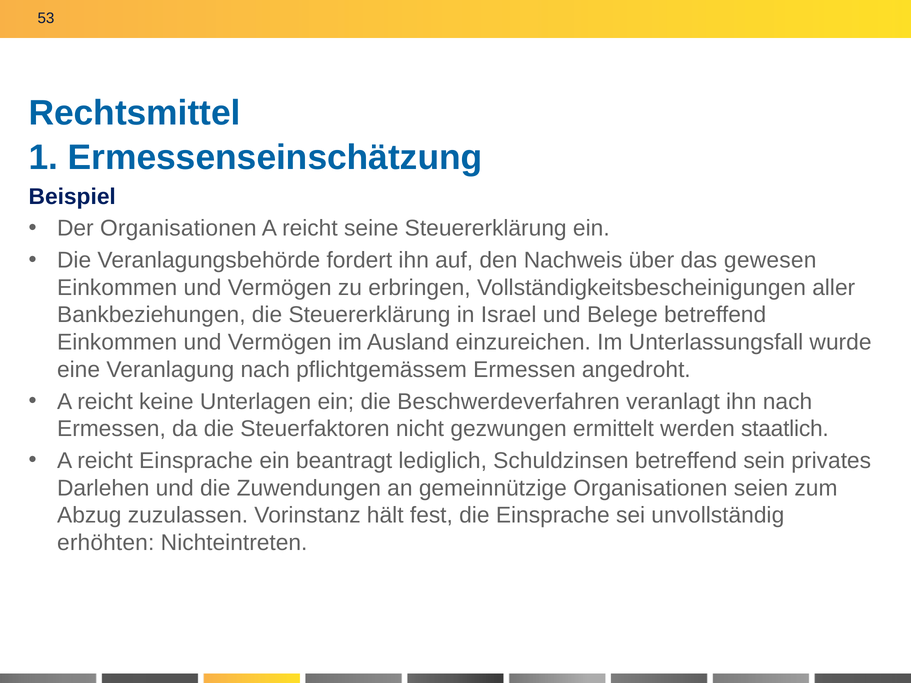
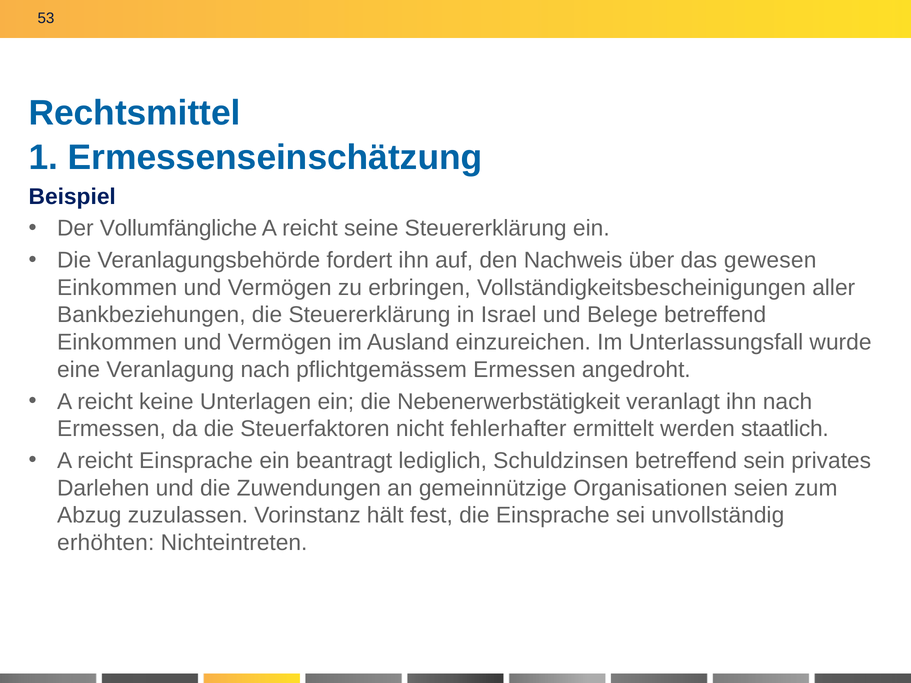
Der Organisationen: Organisationen -> Vollumfängliche
Beschwerdeverfahren: Beschwerdeverfahren -> Nebenerwerbstätigkeit
gezwungen: gezwungen -> fehlerhafter
